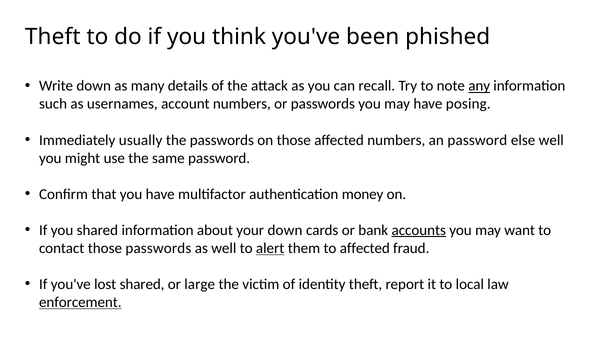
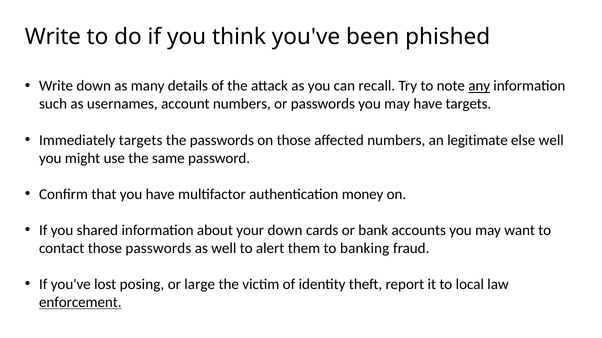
Theft at (53, 37): Theft -> Write
have posing: posing -> targets
Immediately usually: usually -> targets
an password: password -> legitimate
accounts underline: present -> none
alert underline: present -> none
to affected: affected -> banking
lost shared: shared -> posing
